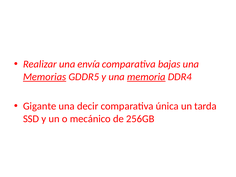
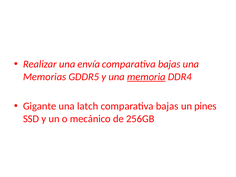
Memorias underline: present -> none
decir: decir -> latch
única at (167, 106): única -> bajas
tarda: tarda -> pines
